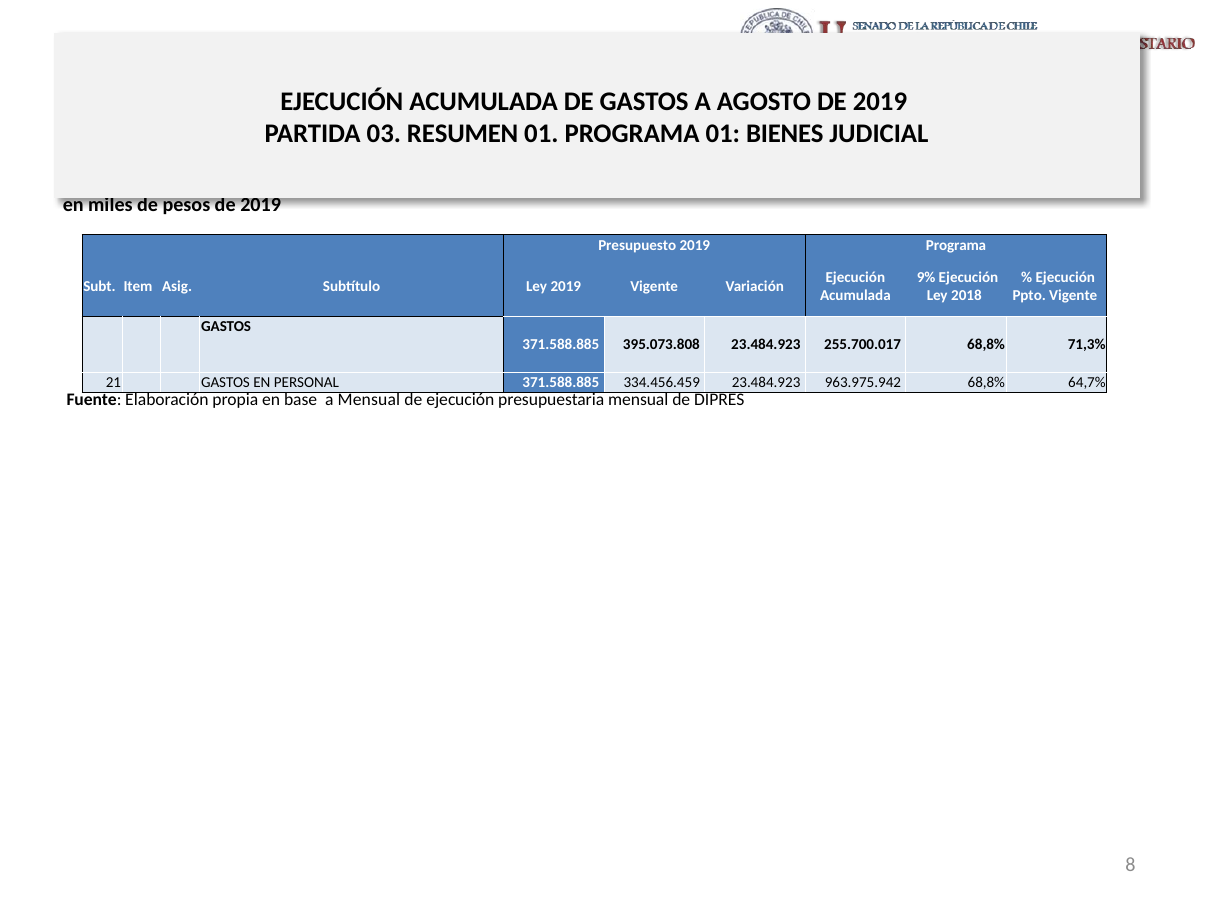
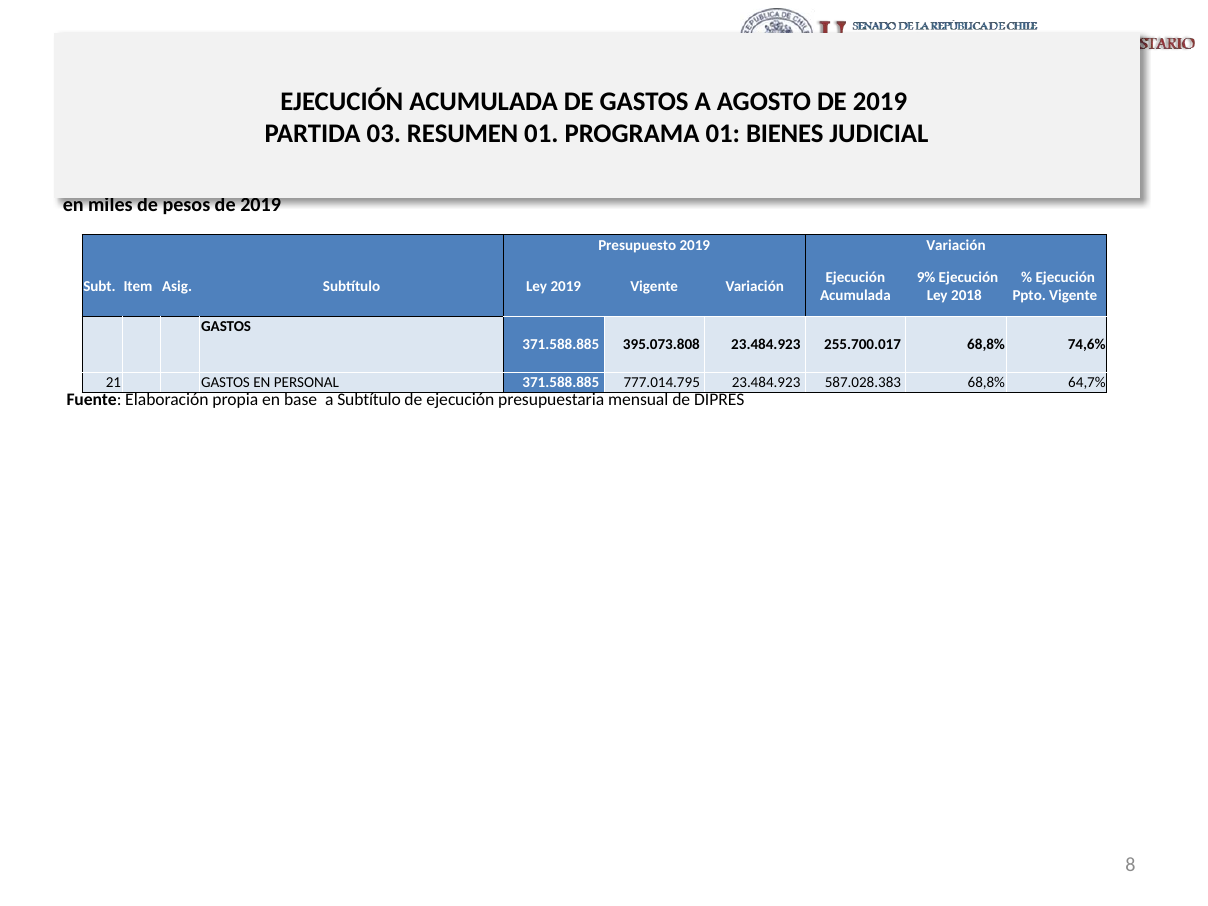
2019 Programa: Programa -> Variación
71,3%: 71,3% -> 74,6%
334.456.459: 334.456.459 -> 777.014.795
963.975.942: 963.975.942 -> 587.028.383
a Mensual: Mensual -> Subtítulo
